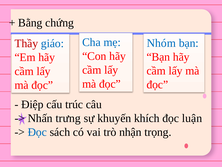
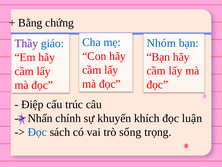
Thầy colour: red -> purple
trưng: trưng -> chính
nhận: nhận -> sống
